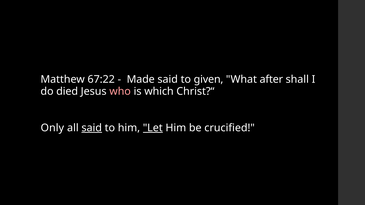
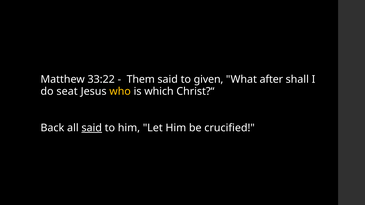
67:22: 67:22 -> 33:22
Made: Made -> Them
died: died -> seat
who colour: pink -> yellow
Only: Only -> Back
Let underline: present -> none
